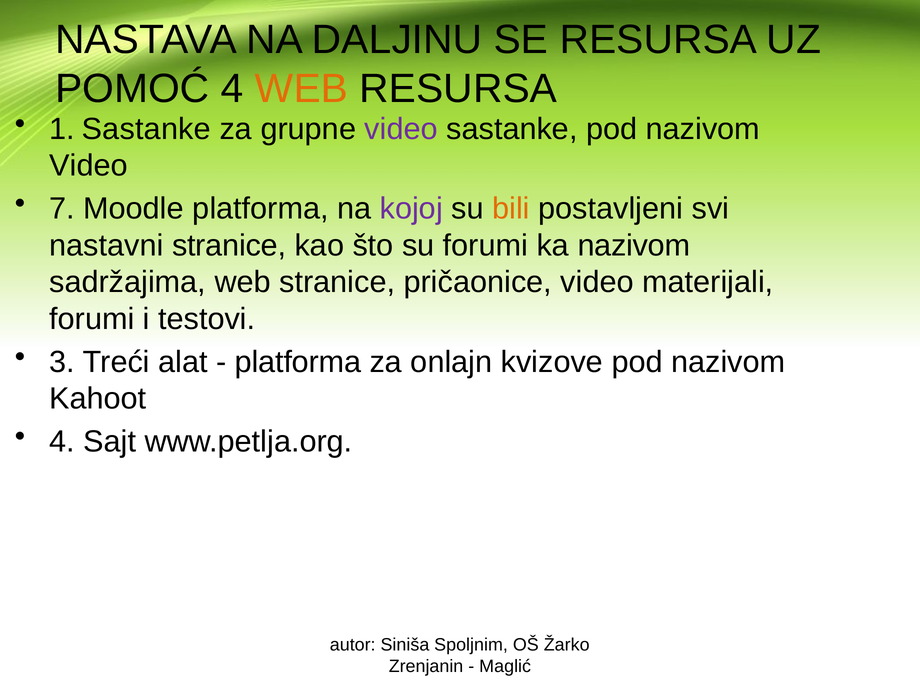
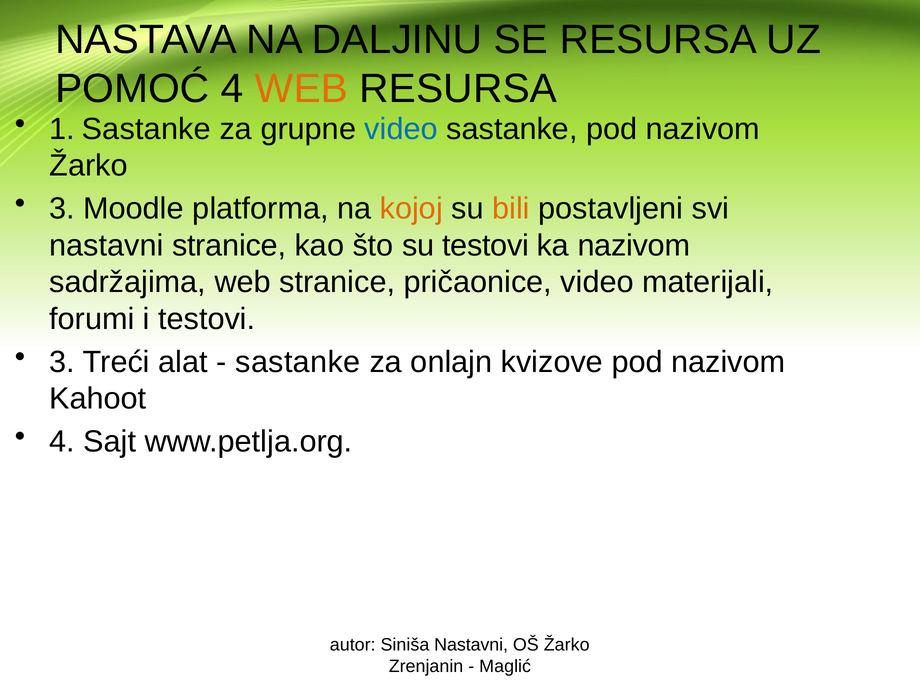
video at (401, 129) colour: purple -> blue
Video at (88, 166): Video -> Žarko
7 at (62, 209): 7 -> 3
kojoj colour: purple -> orange
su forumi: forumi -> testovi
platforma at (298, 362): platforma -> sastanke
Siniša Spoljnim: Spoljnim -> Nastavni
